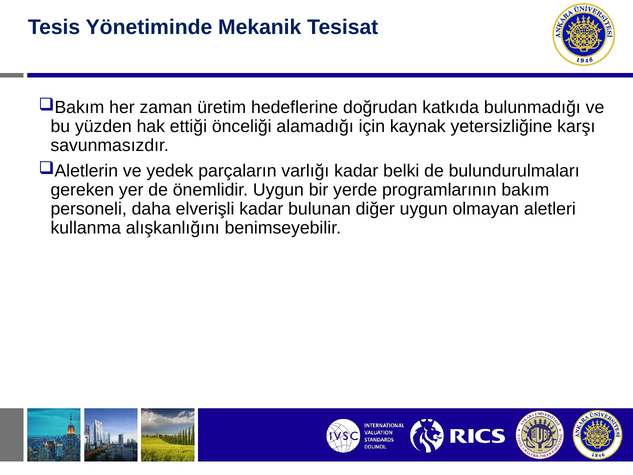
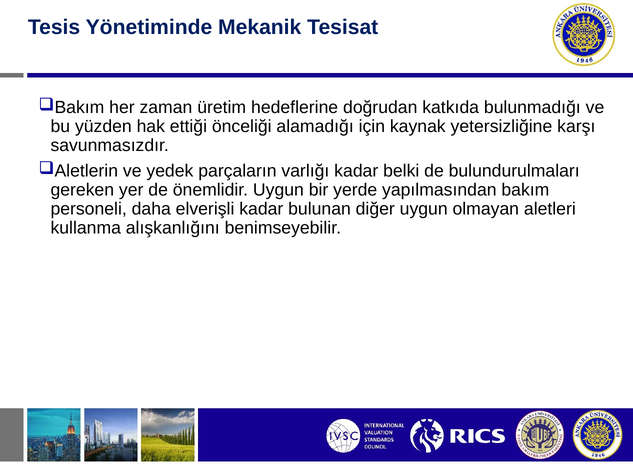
programlarının: programlarının -> yapılmasından
